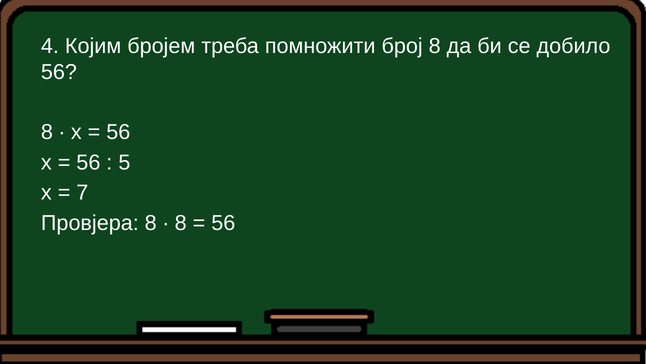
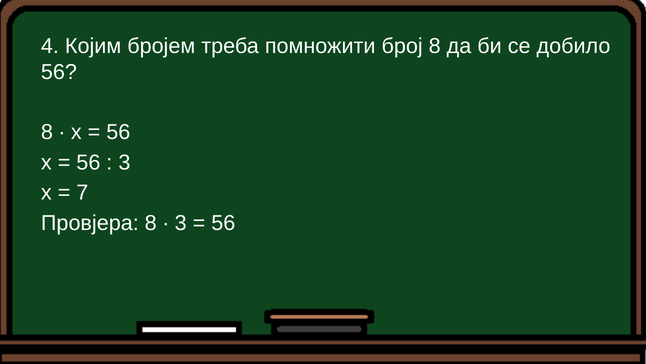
5 at (124, 163): 5 -> 3
8 at (181, 223): 8 -> 3
